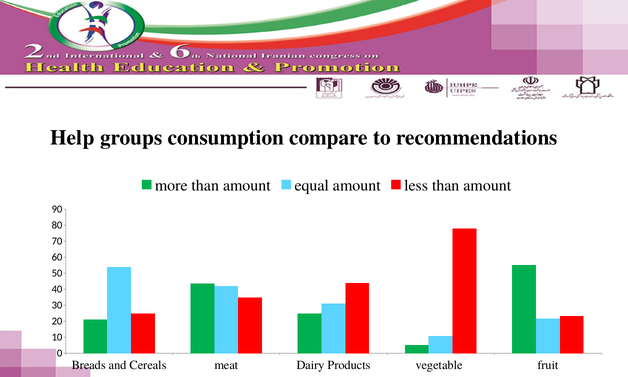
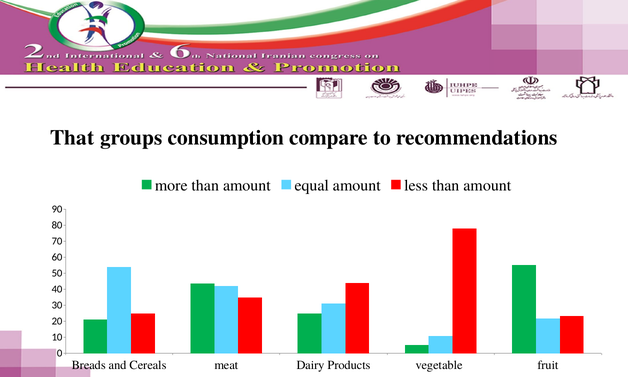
Help: Help -> That
